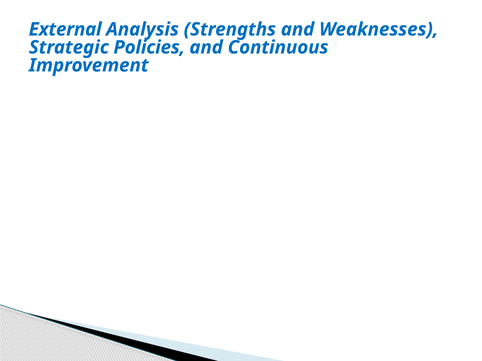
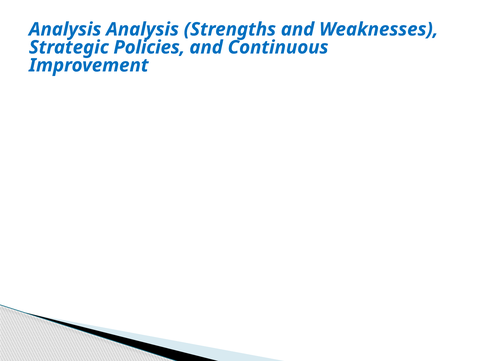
External at (65, 29): External -> Analysis
